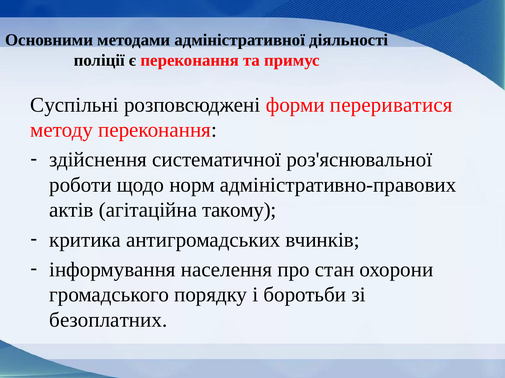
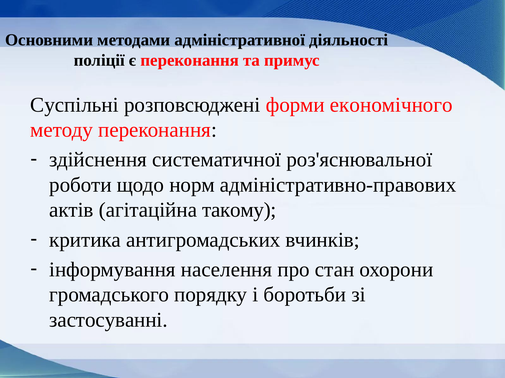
перериватися: перериватися -> економічного
безоплатних: безоплатних -> застосуванні
